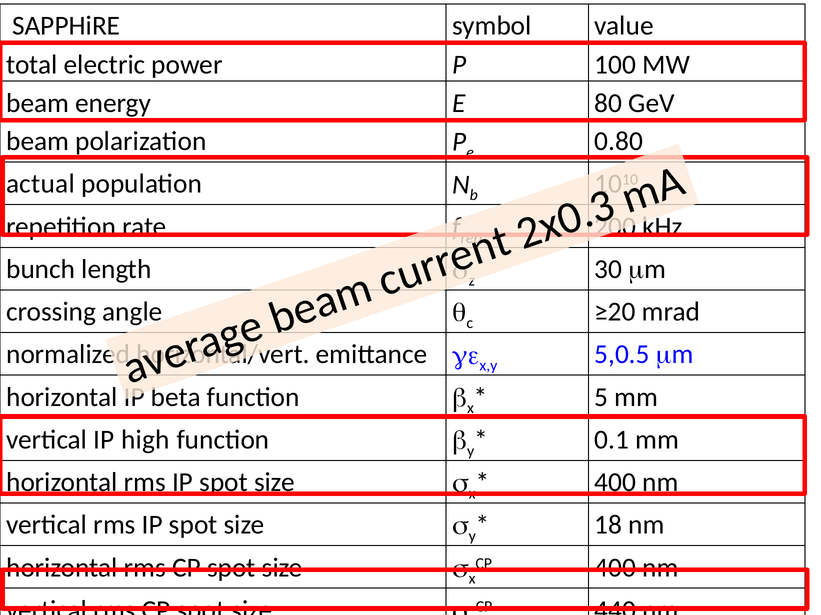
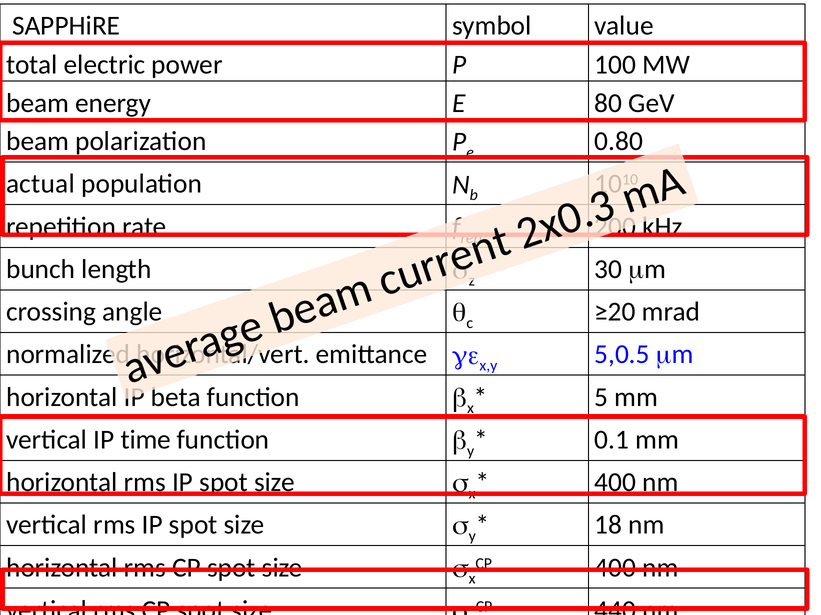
high: high -> time
